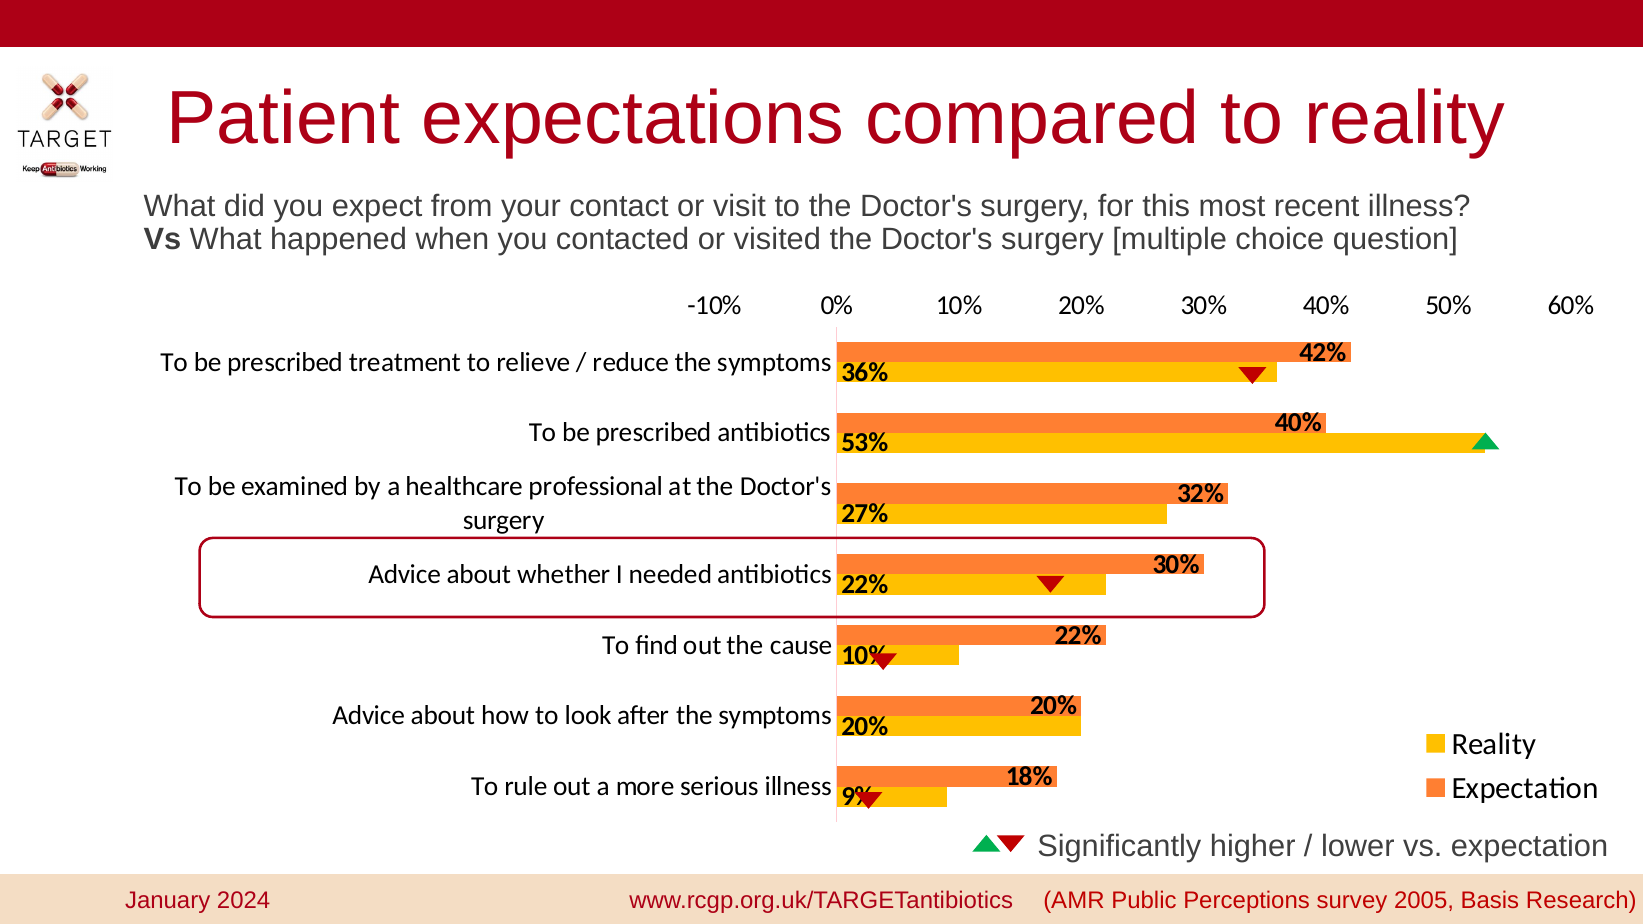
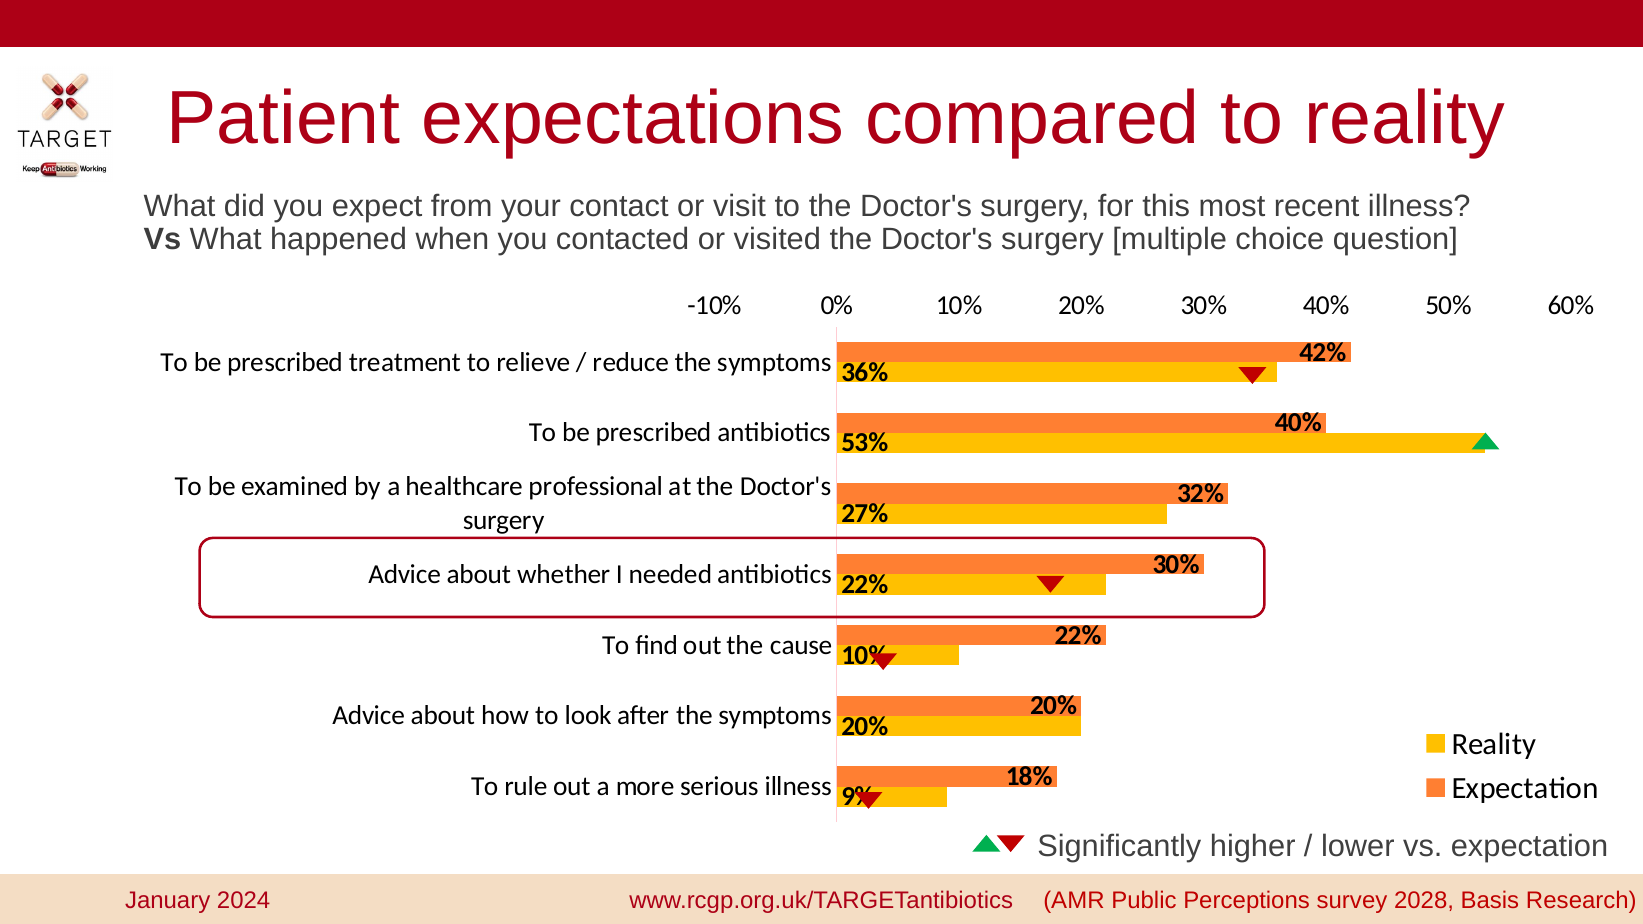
2005: 2005 -> 2028
